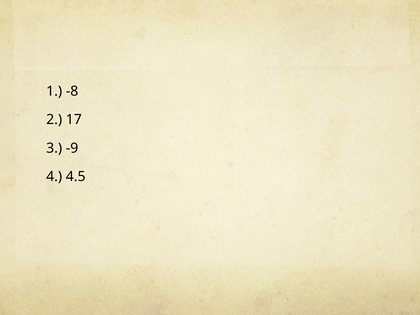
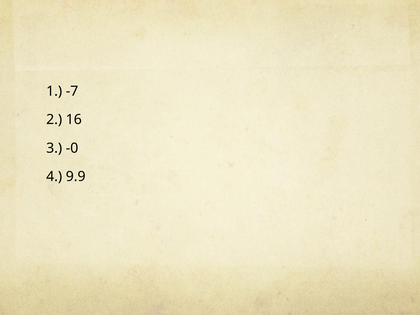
-8: -8 -> -7
17: 17 -> 16
-9: -9 -> -0
4.5: 4.5 -> 9.9
